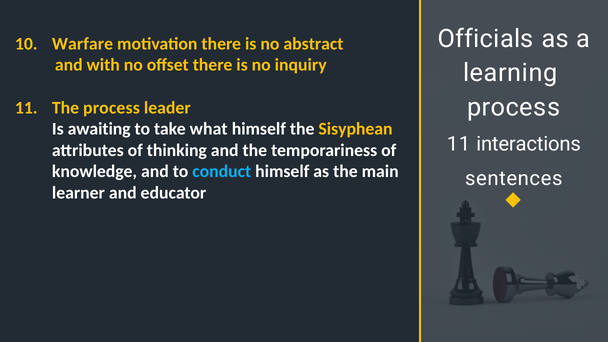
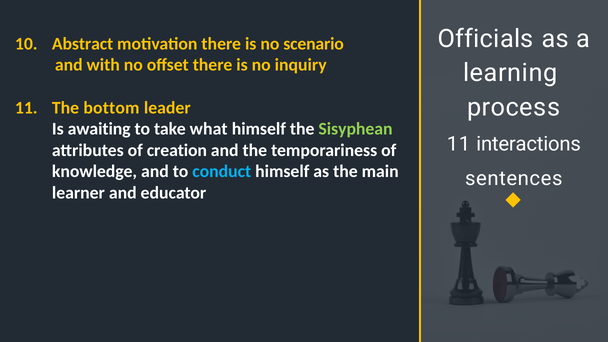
Warfare: Warfare -> Abstract
abstract: abstract -> scenario
The process: process -> bottom
Sisyphean colour: yellow -> light green
thinking: thinking -> creation
